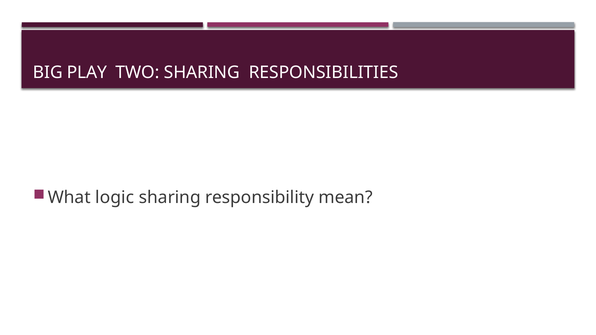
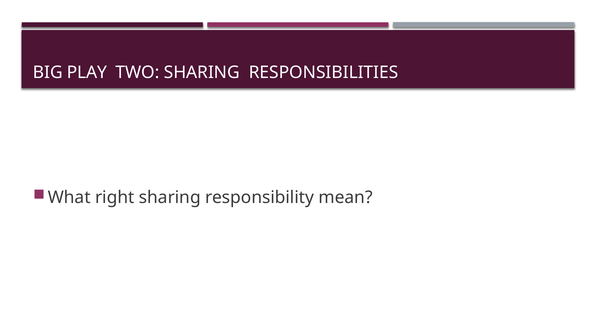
logic: logic -> right
